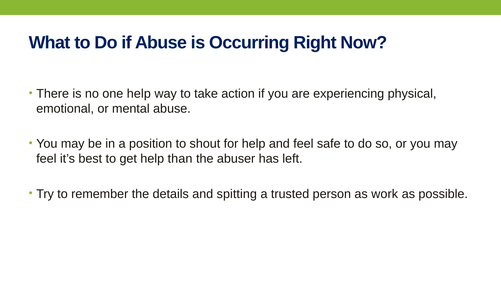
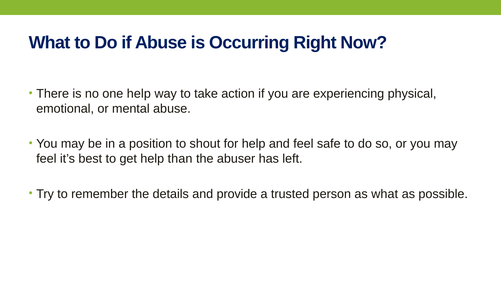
spitting: spitting -> provide
as work: work -> what
